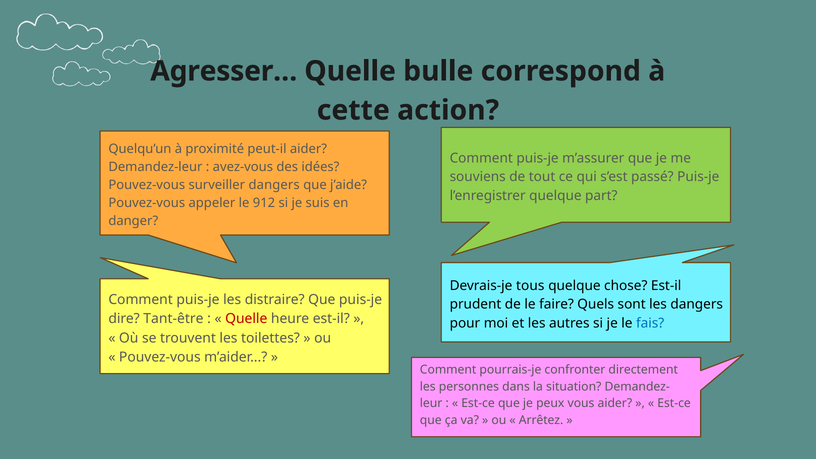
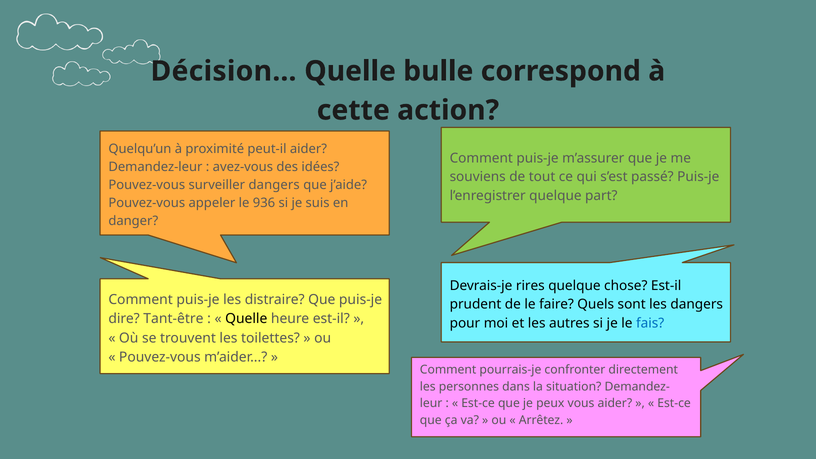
Agresser…: Agresser… -> Décision…
912: 912 -> 936
tous: tous -> rires
Quelle at (246, 319) colour: red -> black
